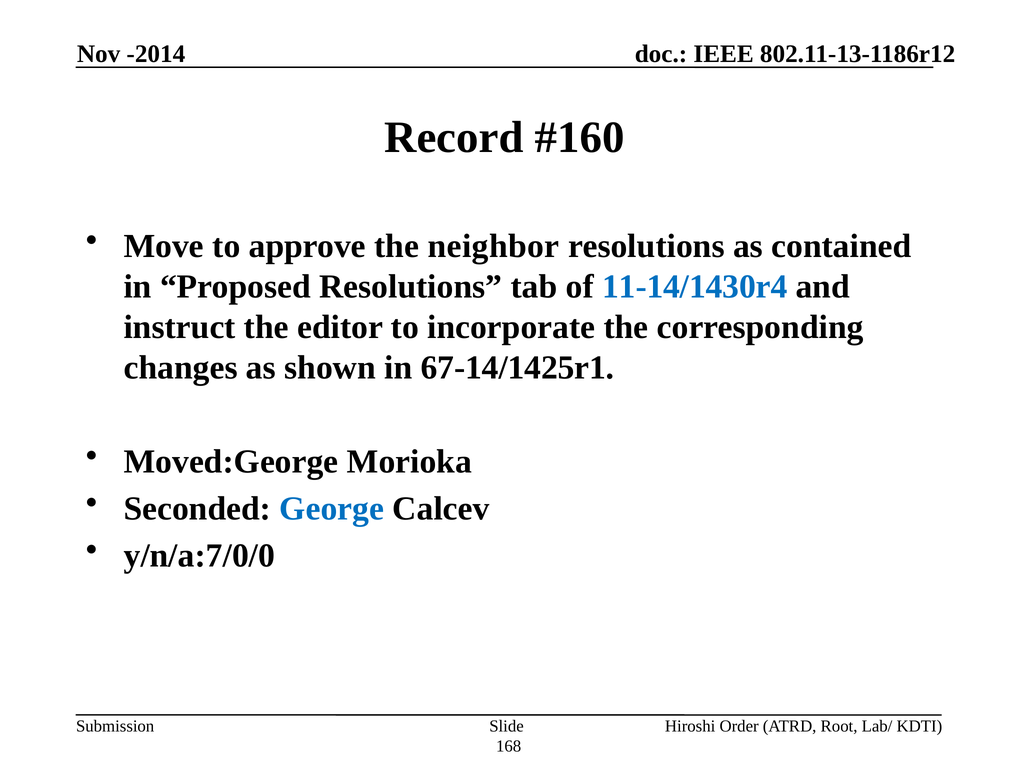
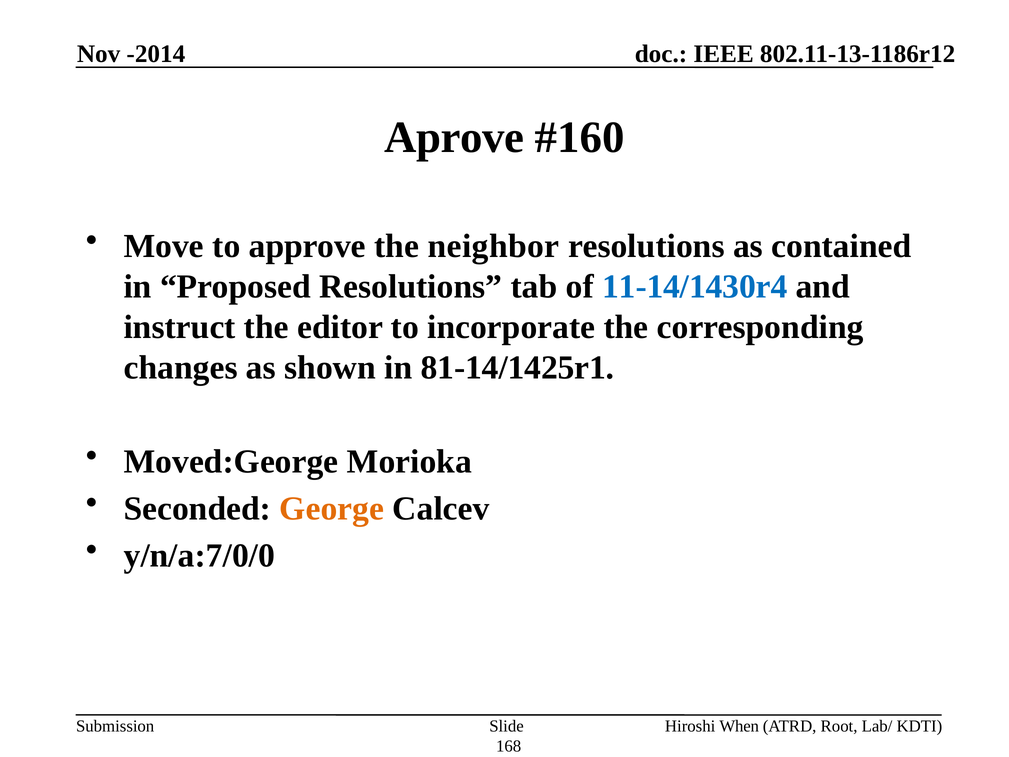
Record: Record -> Aprove
67-14/1425r1: 67-14/1425r1 -> 81-14/1425r1
George colour: blue -> orange
Order: Order -> When
